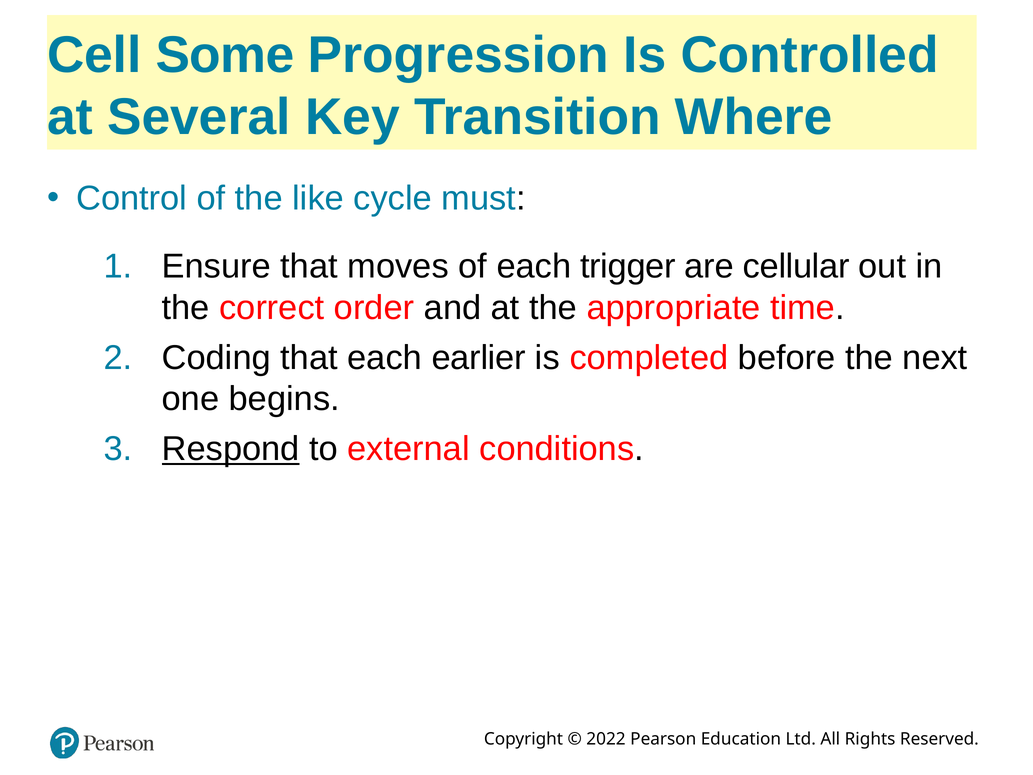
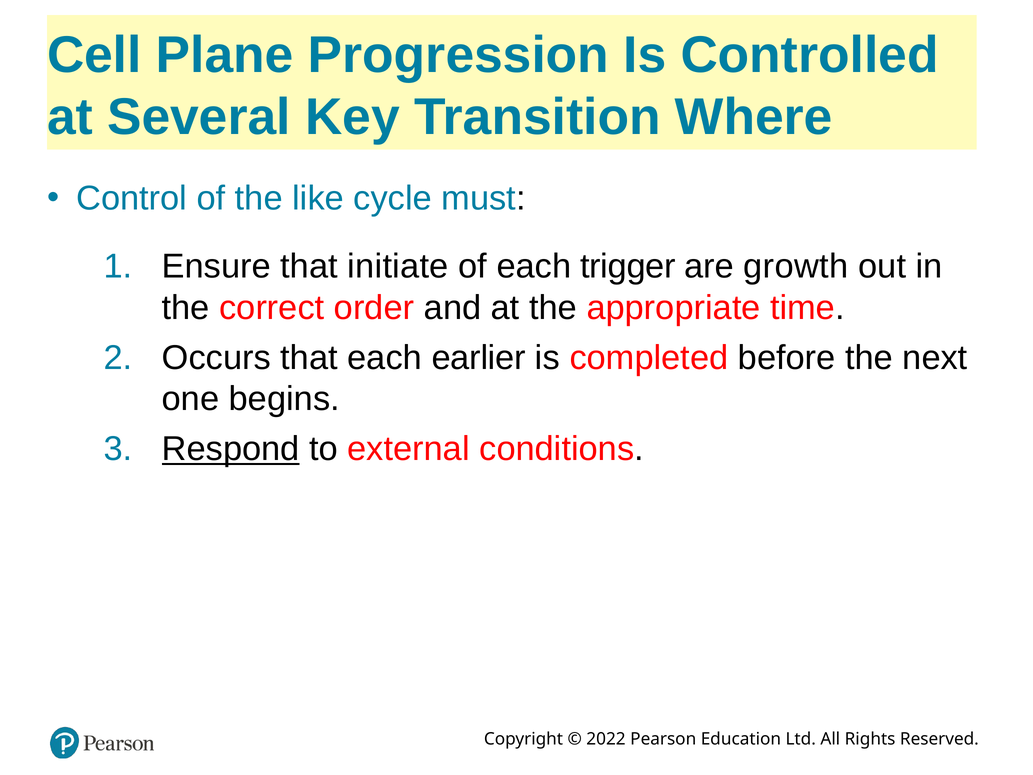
Some: Some -> Plane
moves: moves -> initiate
cellular: cellular -> growth
Coding: Coding -> Occurs
